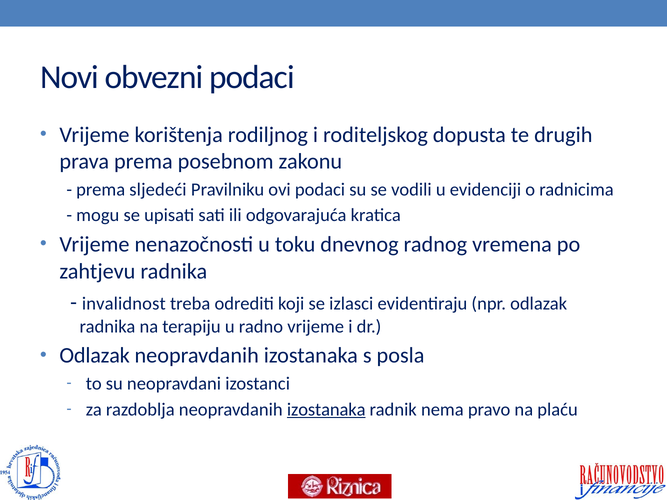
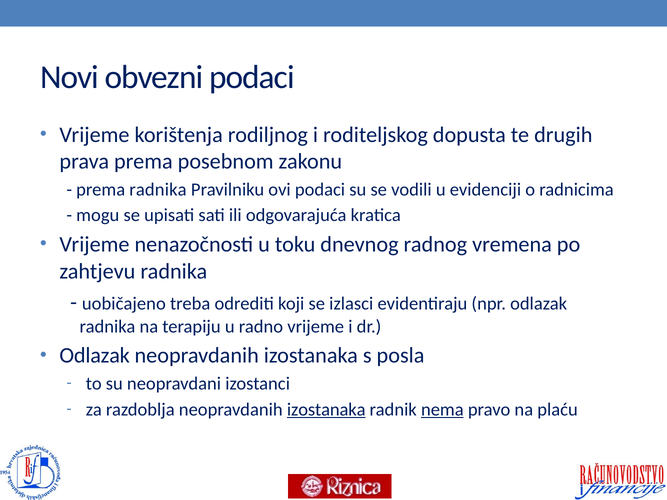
prema sljedeći: sljedeći -> radnika
invalidnost: invalidnost -> uobičajeno
nema underline: none -> present
